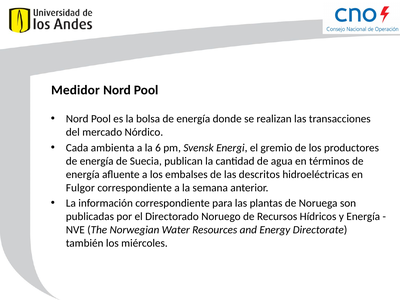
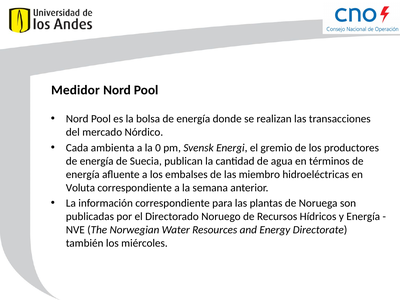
6: 6 -> 0
descritos: descritos -> miembro
Fulgor: Fulgor -> Voluta
